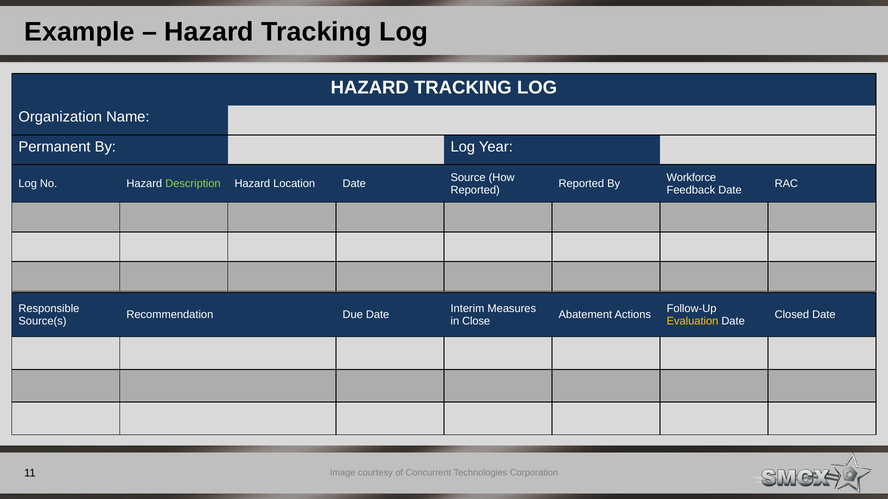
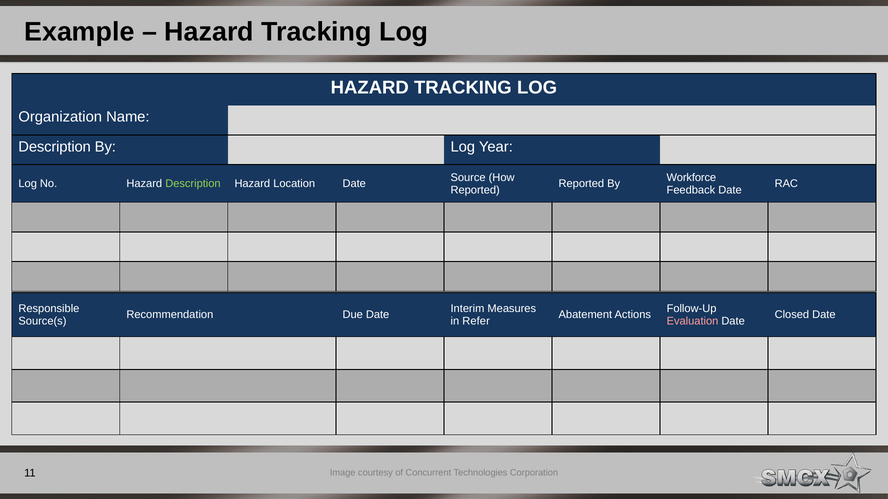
Permanent at (55, 147): Permanent -> Description
Close: Close -> Refer
Evaluation colour: yellow -> pink
